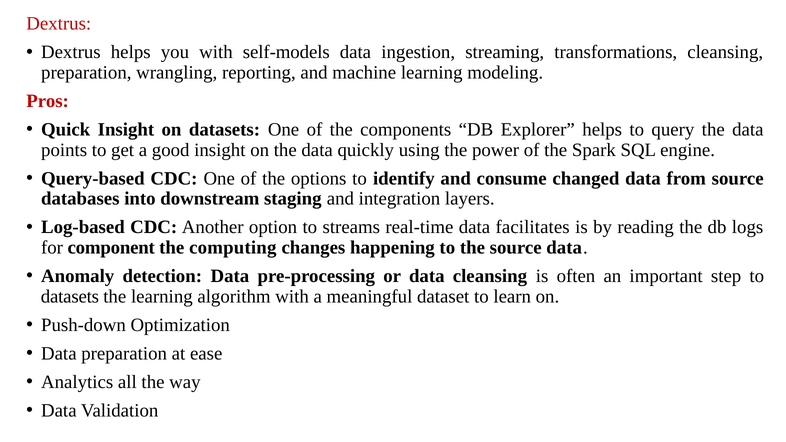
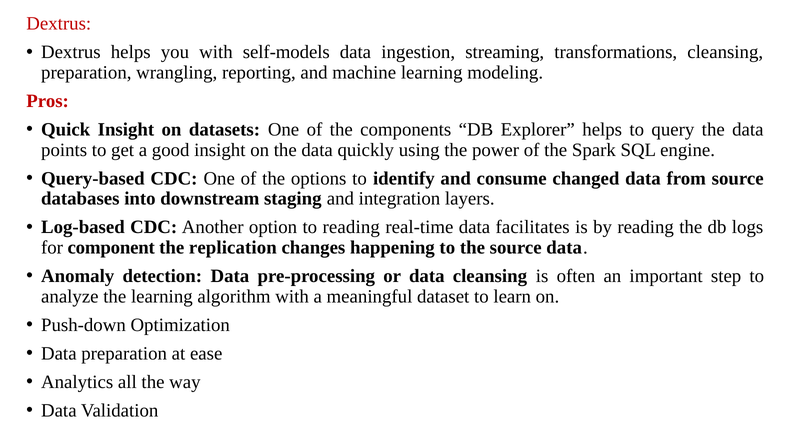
to streams: streams -> reading
computing: computing -> replication
datasets at (70, 296): datasets -> analyze
